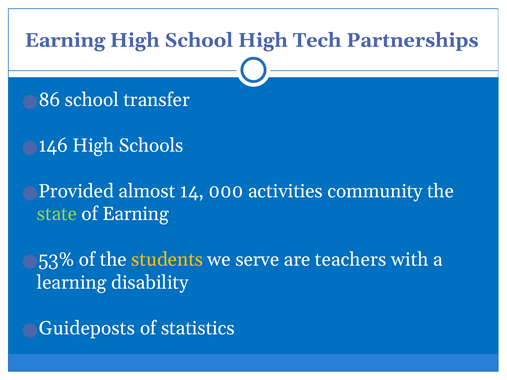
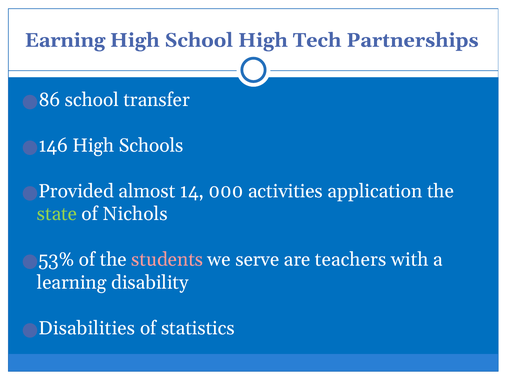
community: community -> application
of Earning: Earning -> Nichols
students colour: yellow -> pink
Guideposts: Guideposts -> Disabilities
